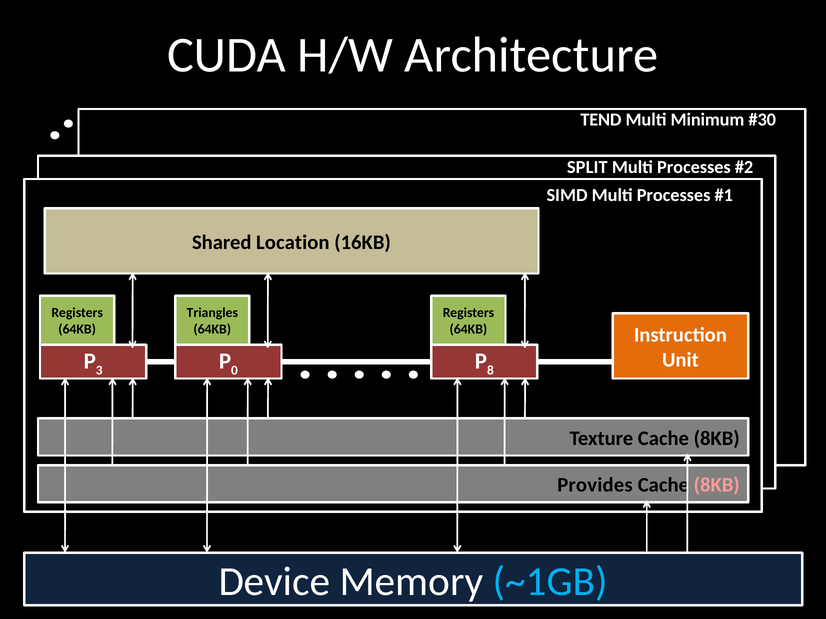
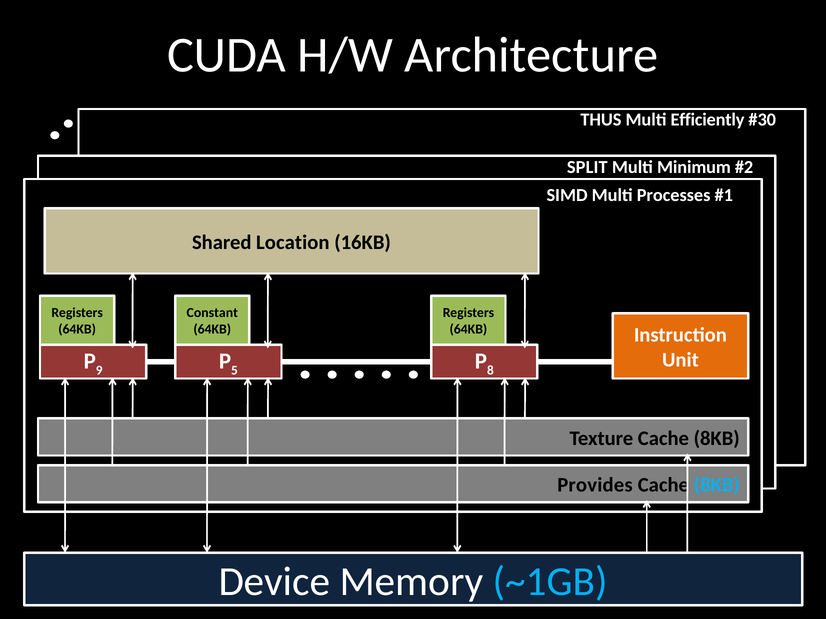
TEND: TEND -> THUS
Minimum: Minimum -> Efficiently
Processes at (694, 167): Processes -> Minimum
Triangles: Triangles -> Constant
3: 3 -> 9
0: 0 -> 5
8KB at (717, 486) colour: pink -> light blue
